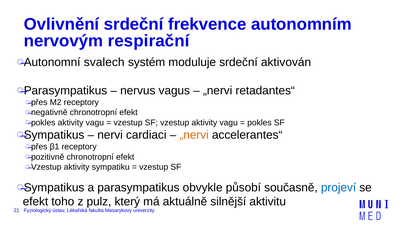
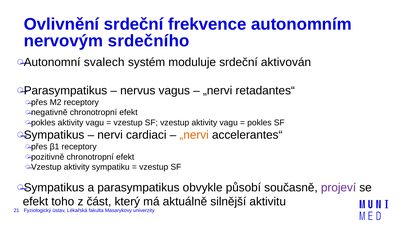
respirační: respirační -> srdečního
projeví colour: blue -> purple
pulz: pulz -> část
